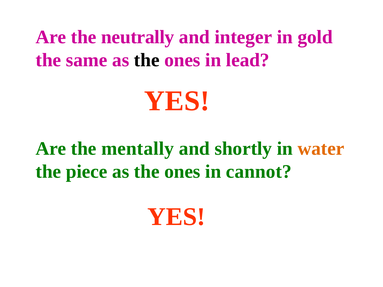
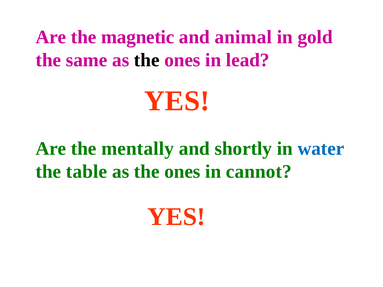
neutrally: neutrally -> magnetic
integer: integer -> animal
water colour: orange -> blue
piece: piece -> table
